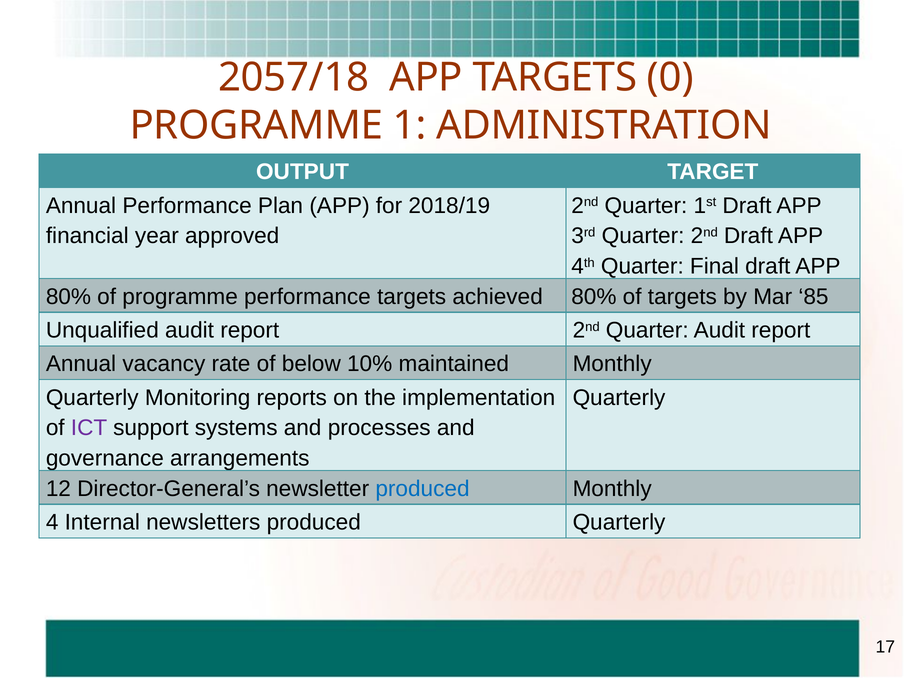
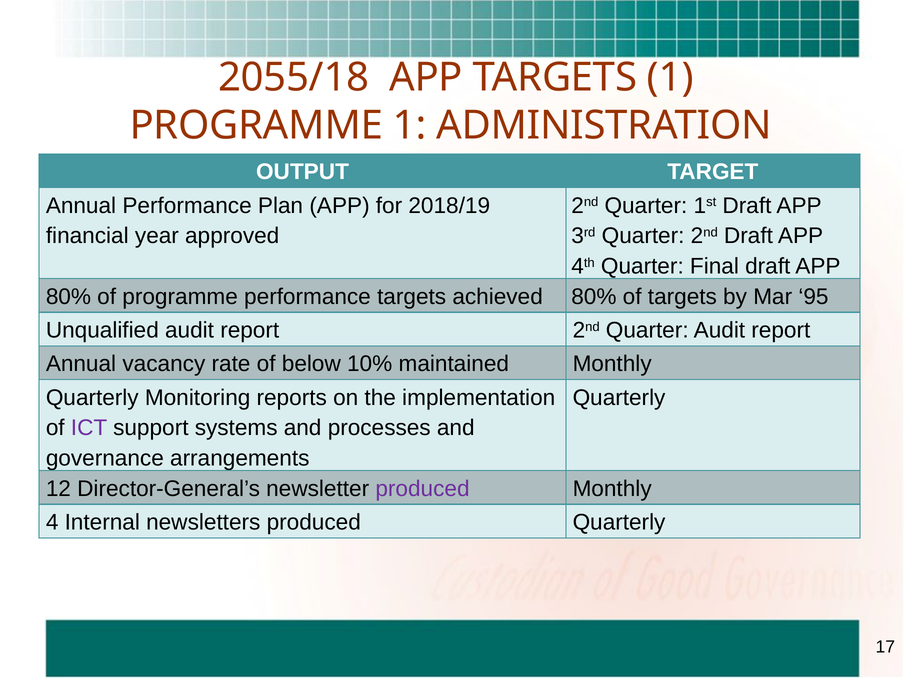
2057/18: 2057/18 -> 2055/18
TARGETS 0: 0 -> 1
85: 85 -> 95
produced at (422, 489) colour: blue -> purple
